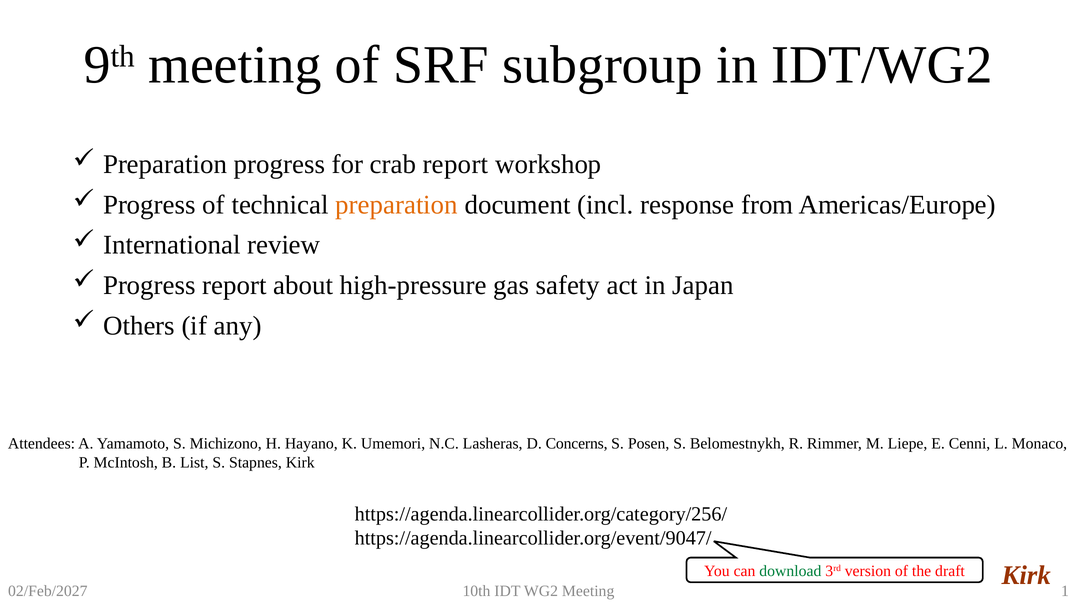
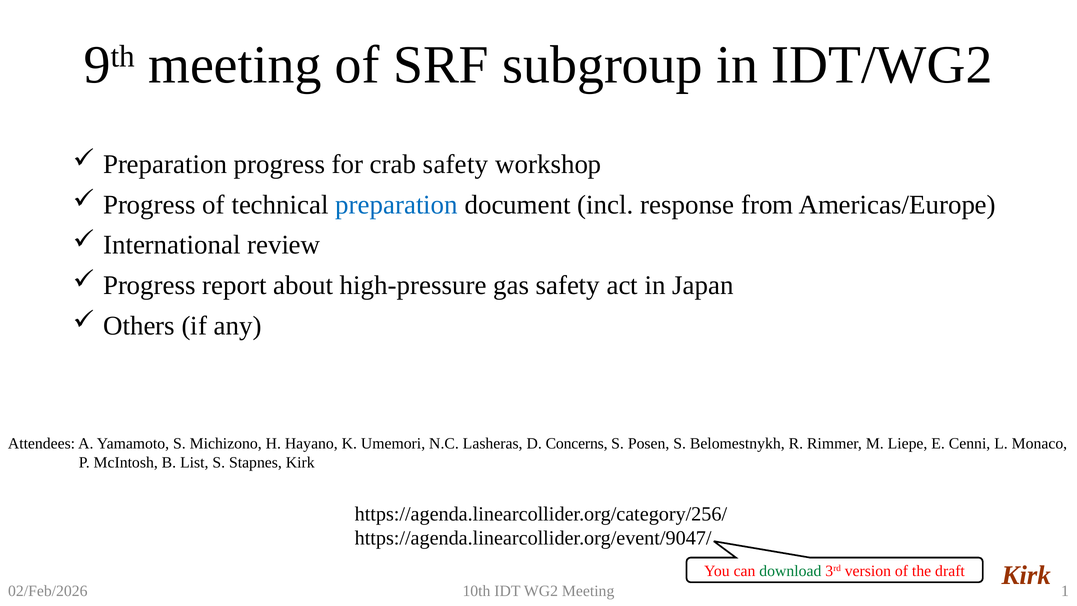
crab report: report -> safety
preparation at (397, 205) colour: orange -> blue
02/Feb/2027: 02/Feb/2027 -> 02/Feb/2026
